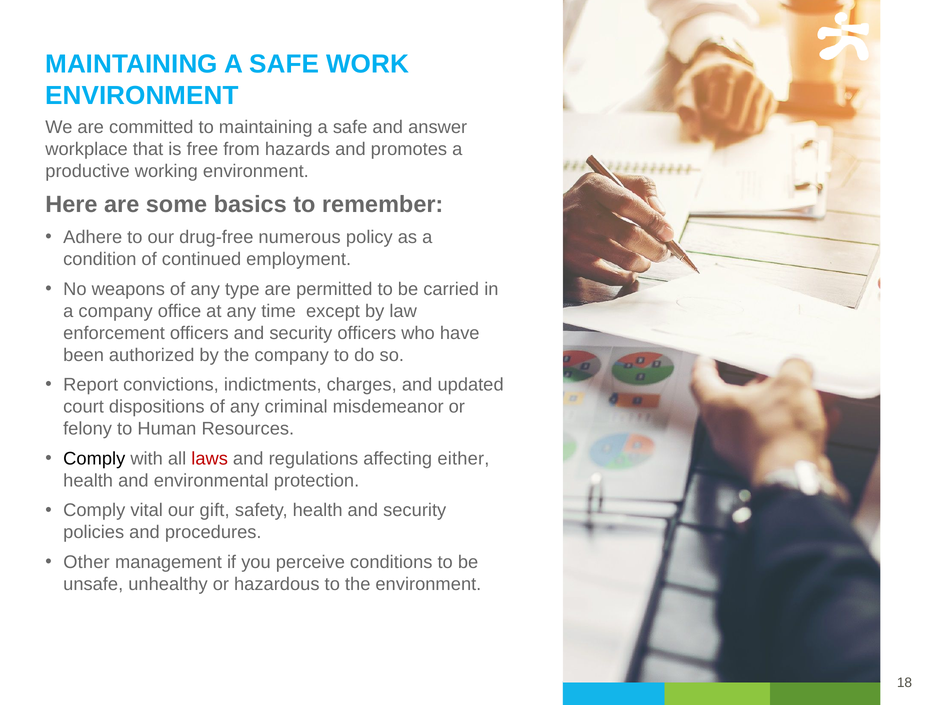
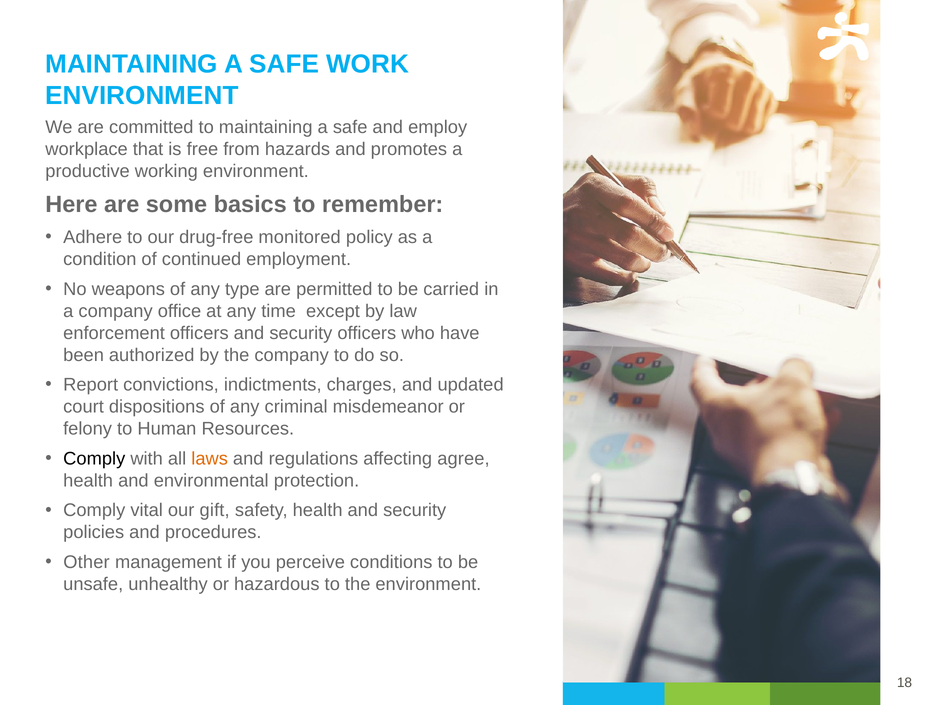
answer: answer -> employ
numerous: numerous -> monitored
laws colour: red -> orange
either: either -> agree
